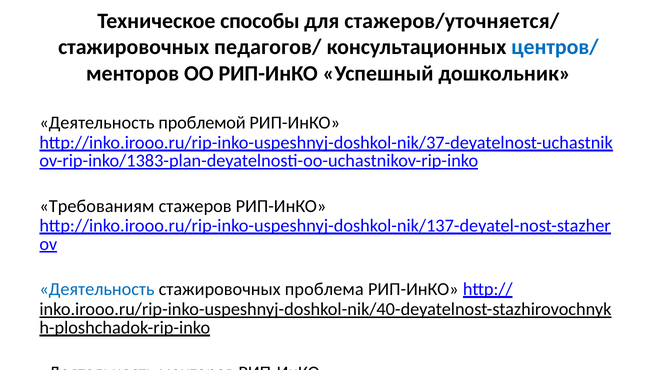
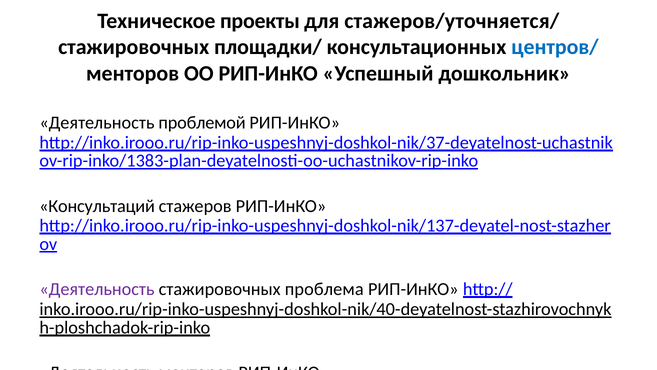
способы: способы -> проекты
педагогов/: педагогов/ -> площадки/
Требованиям: Требованиям -> Консультаций
Деятельность at (97, 289) colour: blue -> purple
